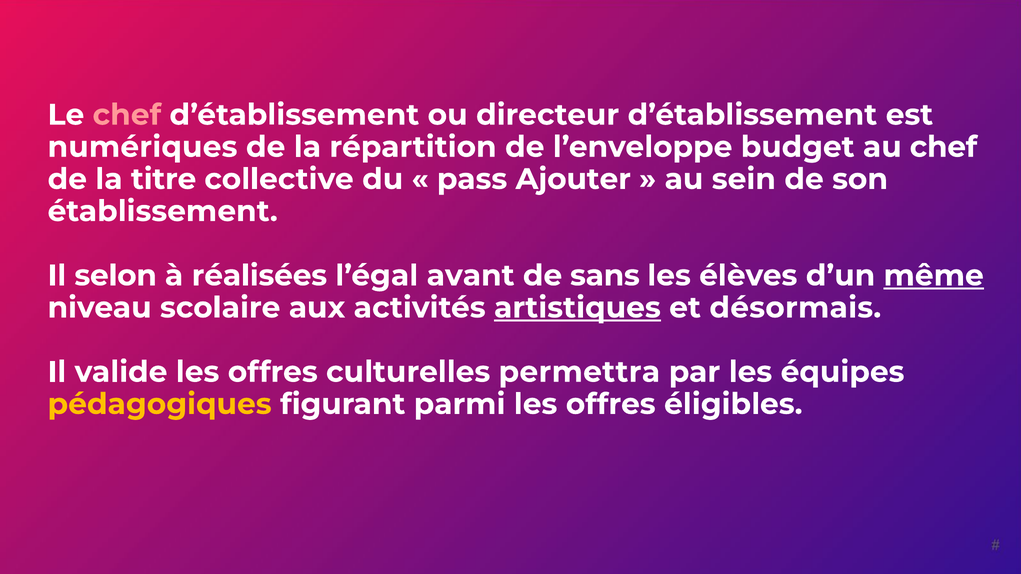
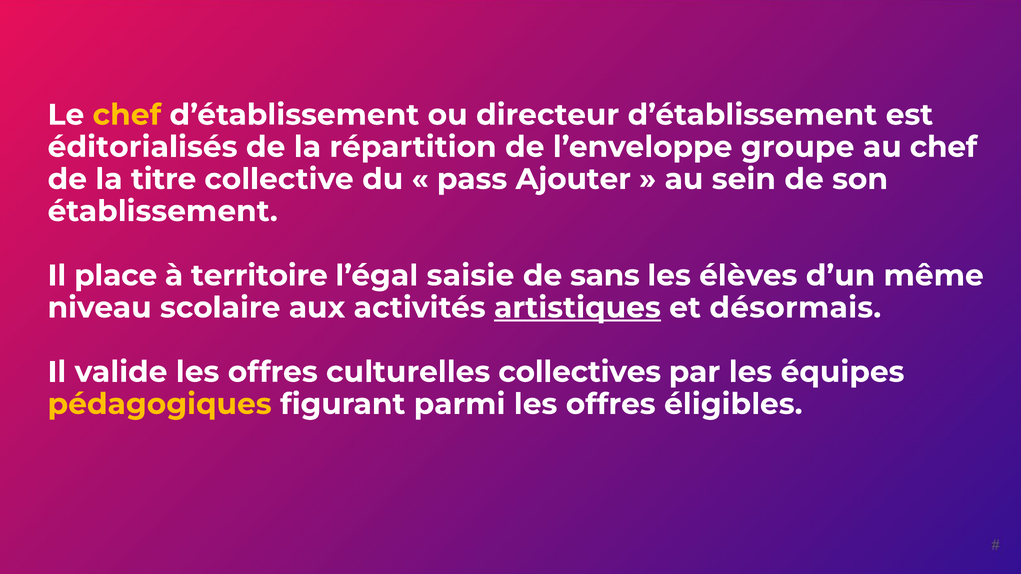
chef at (127, 115) colour: pink -> yellow
numériques: numériques -> éditorialisés
budget: budget -> groupe
selon: selon -> place
réalisées: réalisées -> territoire
avant: avant -> saisie
même underline: present -> none
permettra: permettra -> collectives
